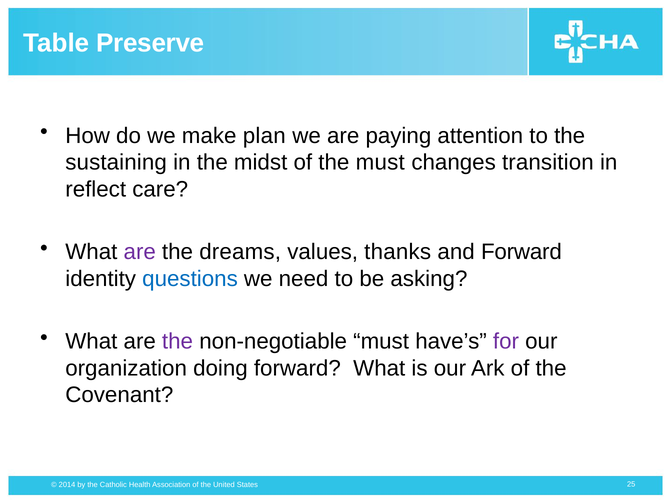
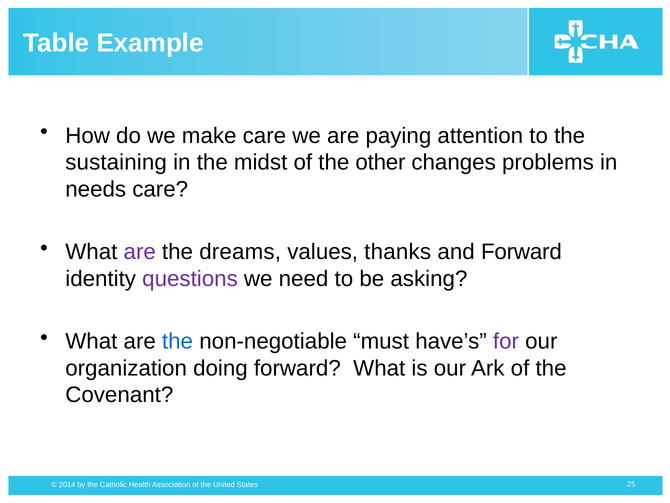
Preserve: Preserve -> Example
make plan: plan -> care
the must: must -> other
transition: transition -> problems
reflect: reflect -> needs
questions colour: blue -> purple
the at (178, 341) colour: purple -> blue
